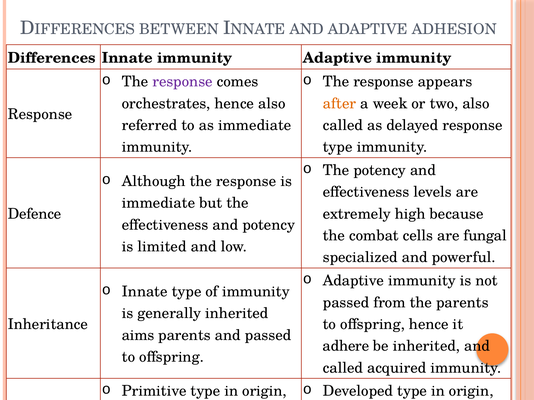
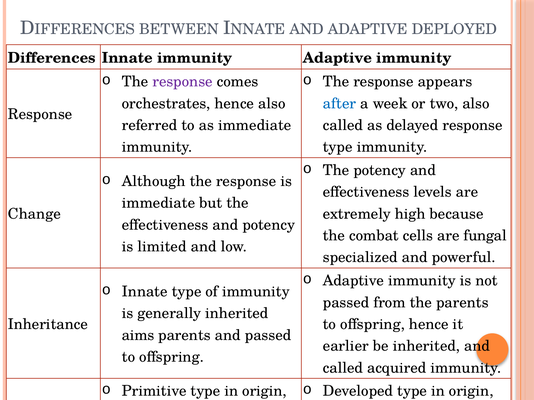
ADHESION: ADHESION -> DEPLOYED
after colour: orange -> blue
Defence: Defence -> Change
adhere: adhere -> earlier
